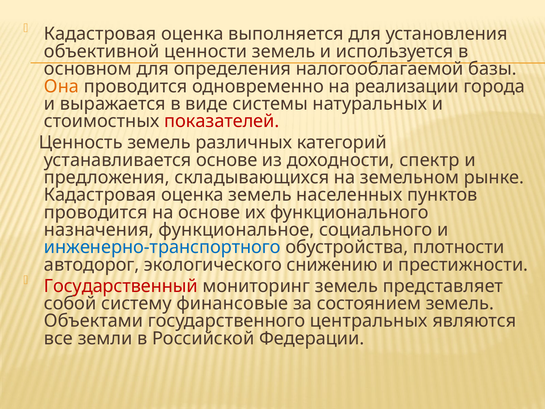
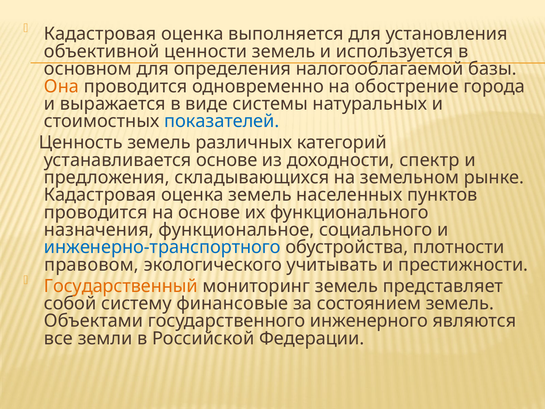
реализации: реализации -> обострение
показателей colour: red -> blue
автодорог: автодорог -> правовом
снижению: снижению -> учитывать
Государственный colour: red -> orange
центральных: центральных -> инженерного
